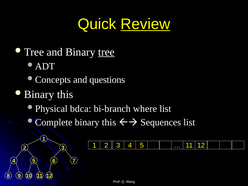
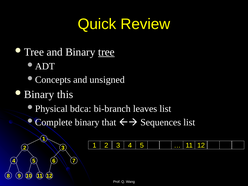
Review underline: present -> none
questions: questions -> unsigned
where: where -> leaves
binary this: this -> that
